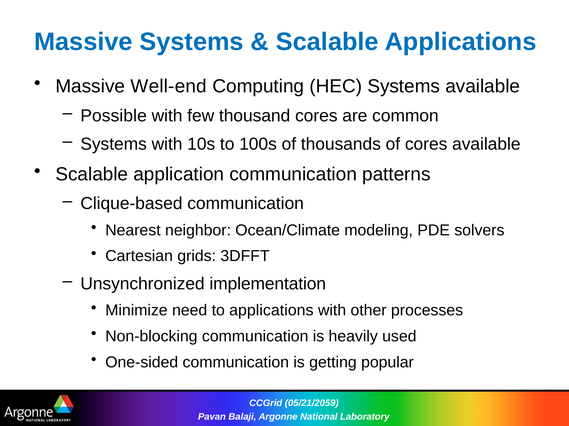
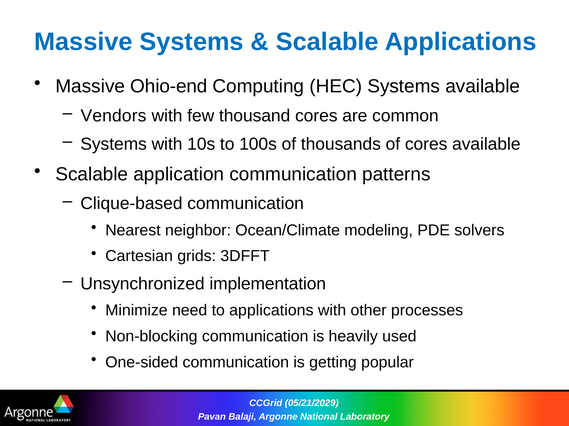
Well-end: Well-end -> Ohio-end
Possible: Possible -> Vendors
05/21/2059: 05/21/2059 -> 05/21/2029
